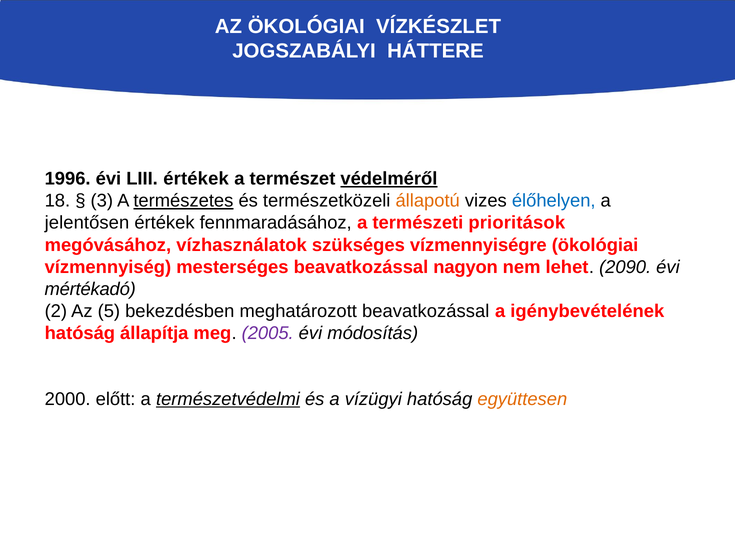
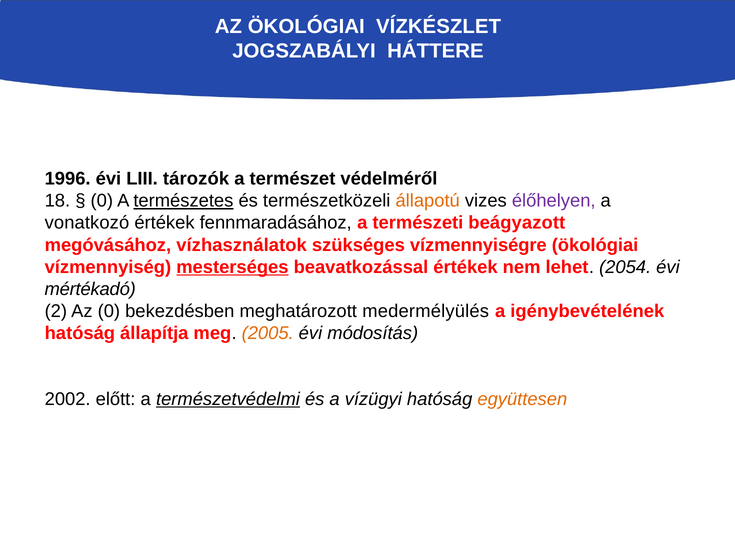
LIII értékek: értékek -> tározók
védelméről underline: present -> none
3 at (102, 201): 3 -> 0
élőhelyen colour: blue -> purple
jelentősen: jelentősen -> vonatkozó
prioritások: prioritások -> beágyazott
mesterséges underline: none -> present
beavatkozással nagyon: nagyon -> értékek
2090: 2090 -> 2054
Az 5: 5 -> 0
meghatározott beavatkozással: beavatkozással -> medermélyülés
2005 colour: purple -> orange
2000: 2000 -> 2002
